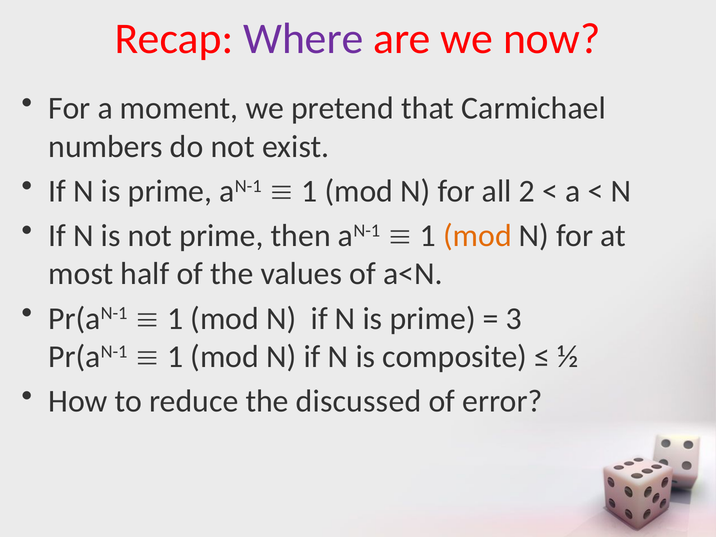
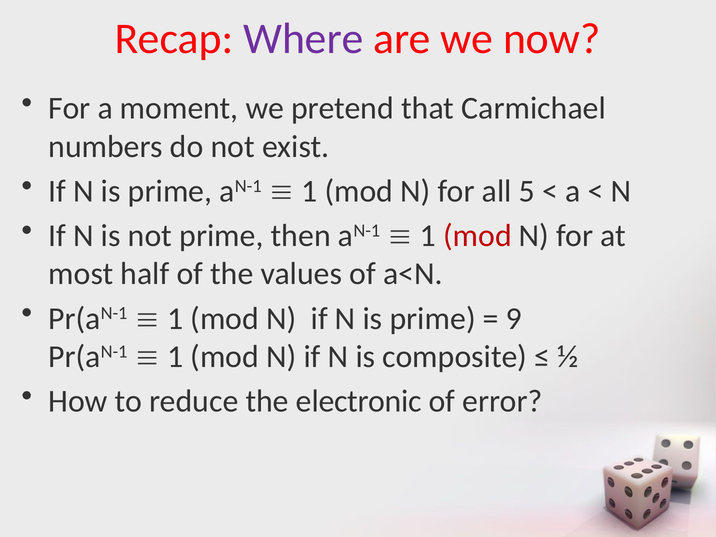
2: 2 -> 5
mod at (477, 236) colour: orange -> red
3: 3 -> 9
discussed: discussed -> electronic
